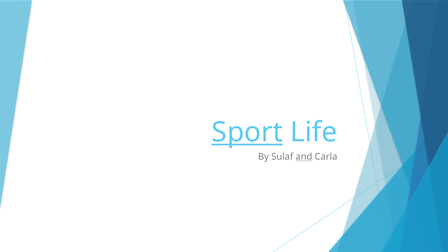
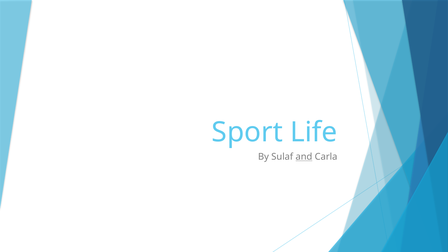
Sport underline: present -> none
